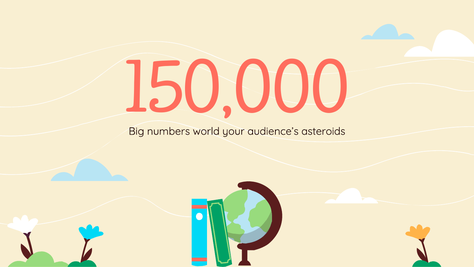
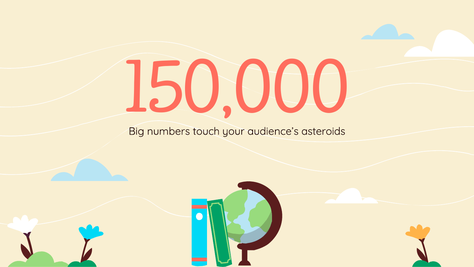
world: world -> touch
